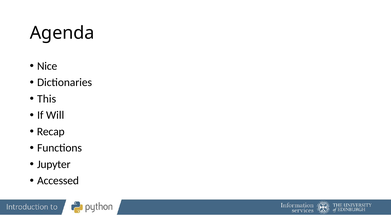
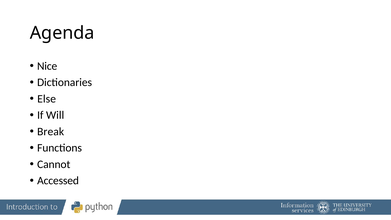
This: This -> Else
Recap: Recap -> Break
Jupyter: Jupyter -> Cannot
